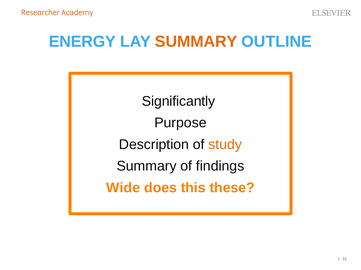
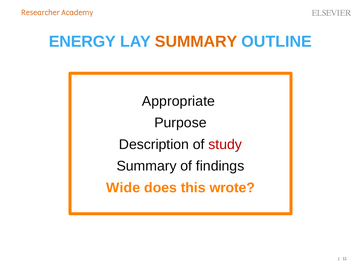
Significantly: Significantly -> Appropriate
study colour: orange -> red
these: these -> wrote
